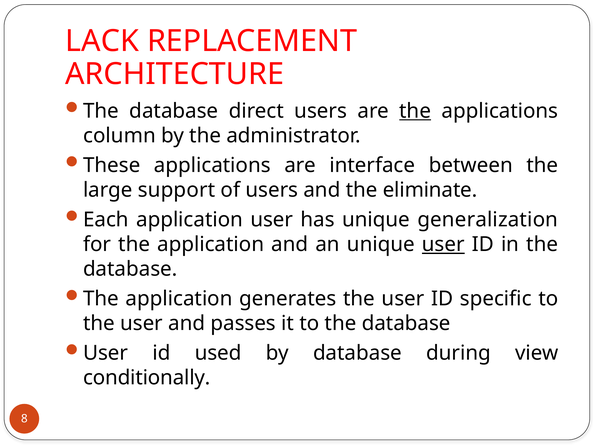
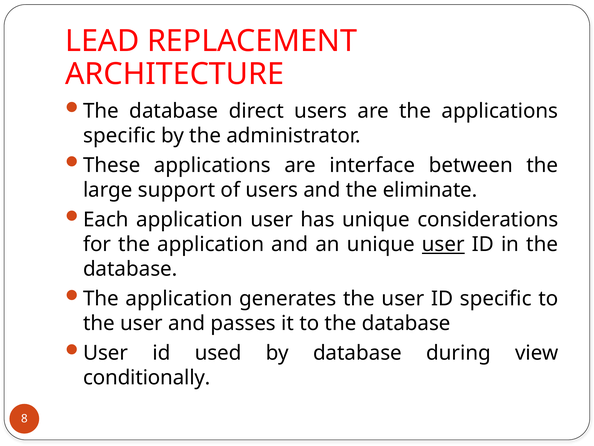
LACK: LACK -> LEAD
the at (415, 111) underline: present -> none
column at (119, 136): column -> specific
generalization: generalization -> considerations
